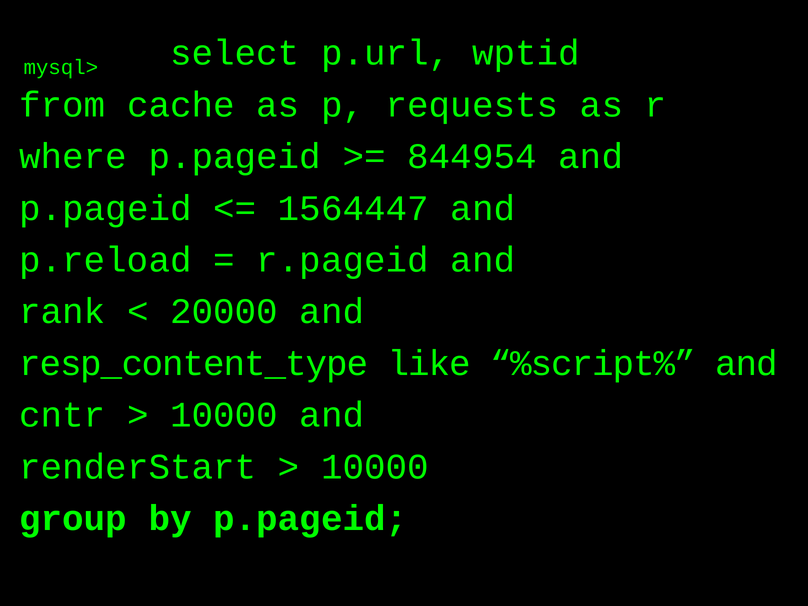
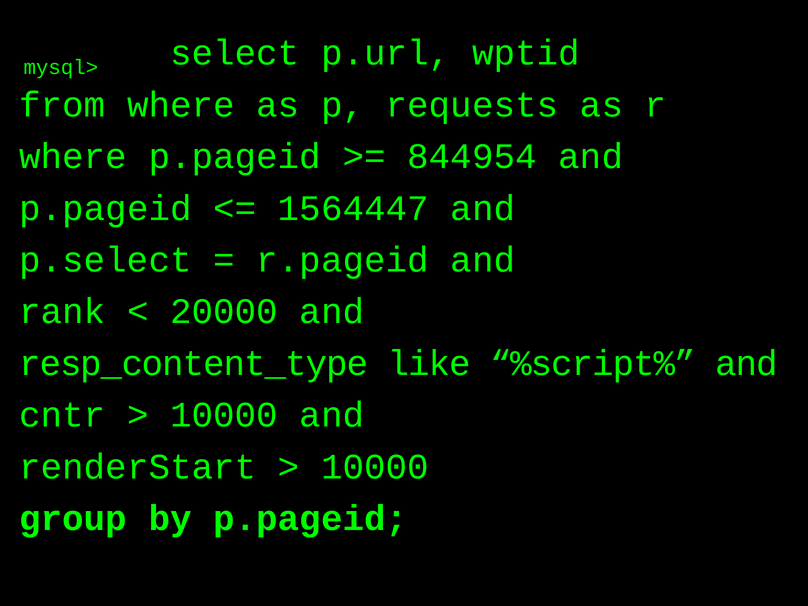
from cache: cache -> where
p.reload: p.reload -> p.select
